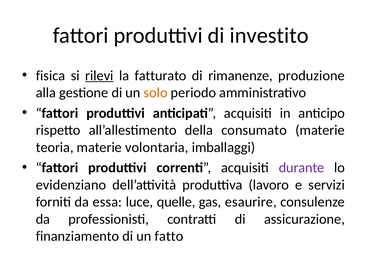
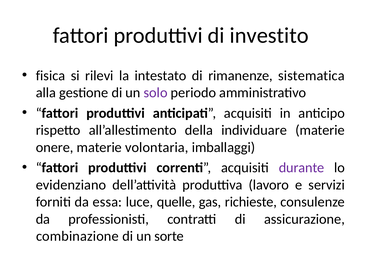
rilevi underline: present -> none
fatturato: fatturato -> intestato
produzione: produzione -> sistematica
solo colour: orange -> purple
consumato: consumato -> individuare
teoria: teoria -> onere
esaurire: esaurire -> richieste
finanziamento: finanziamento -> combinazione
fatto: fatto -> sorte
